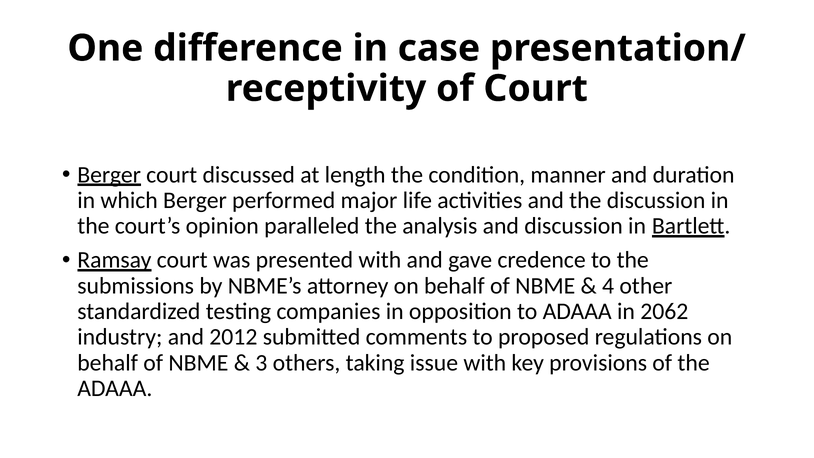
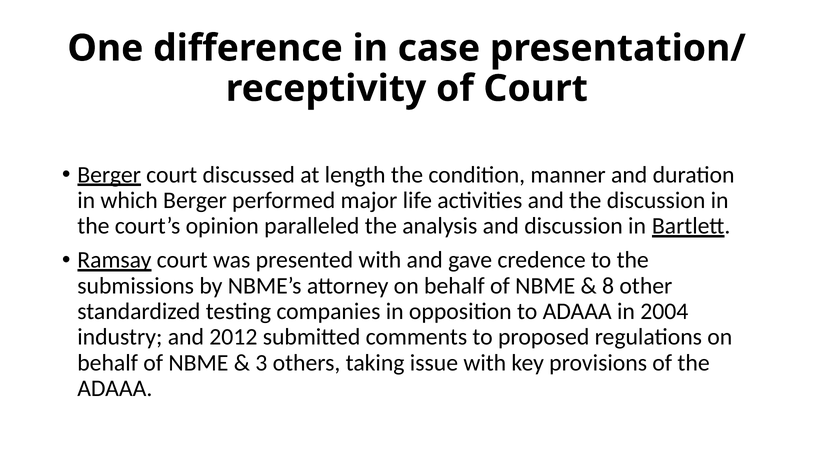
4: 4 -> 8
2062: 2062 -> 2004
